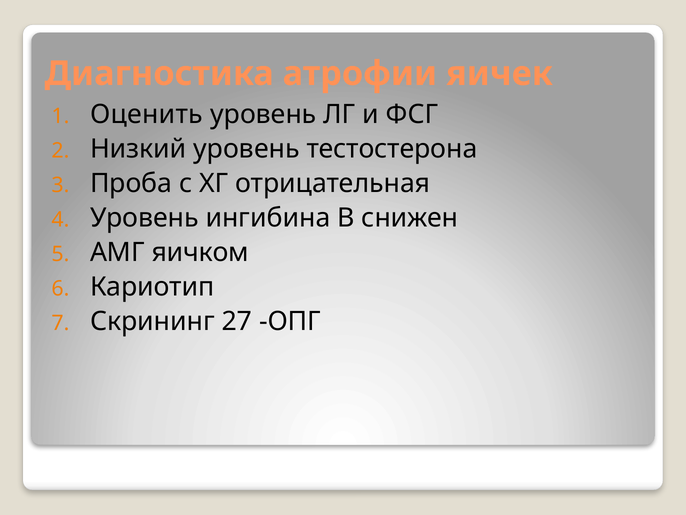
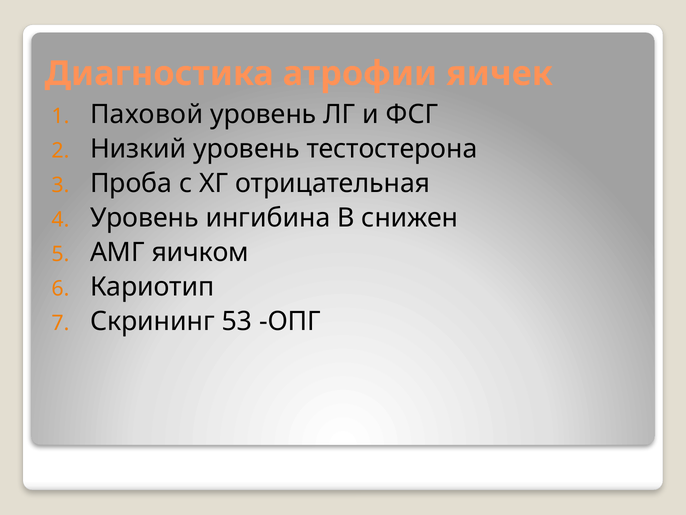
Оценить: Оценить -> Паховой
27: 27 -> 53
